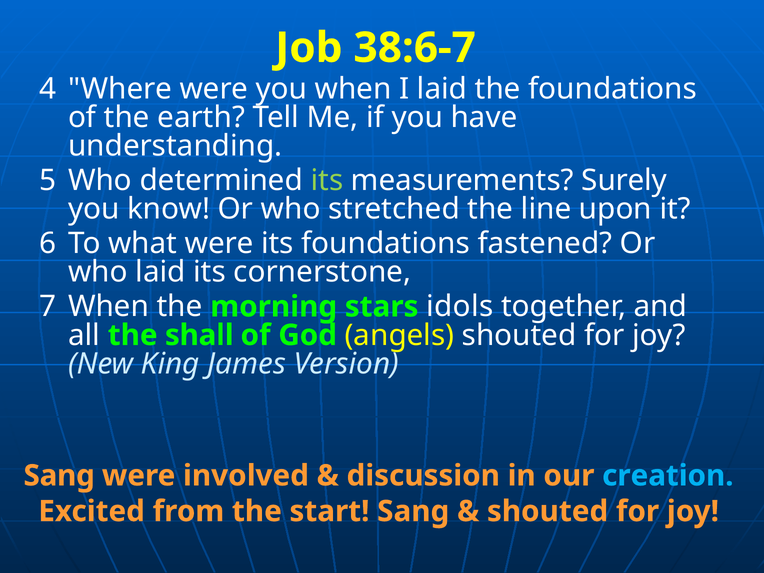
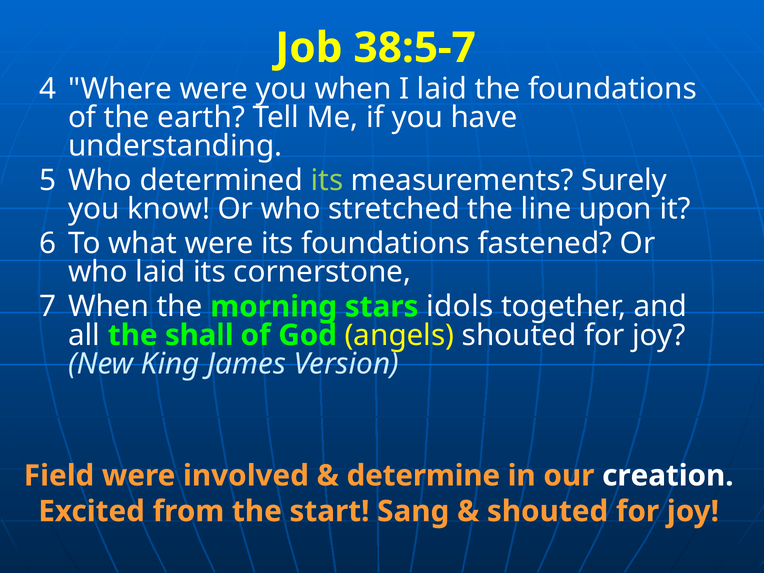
38:6-7: 38:6-7 -> 38:5-7
Sang at (59, 476): Sang -> Field
discussion: discussion -> determine
creation colour: light blue -> white
